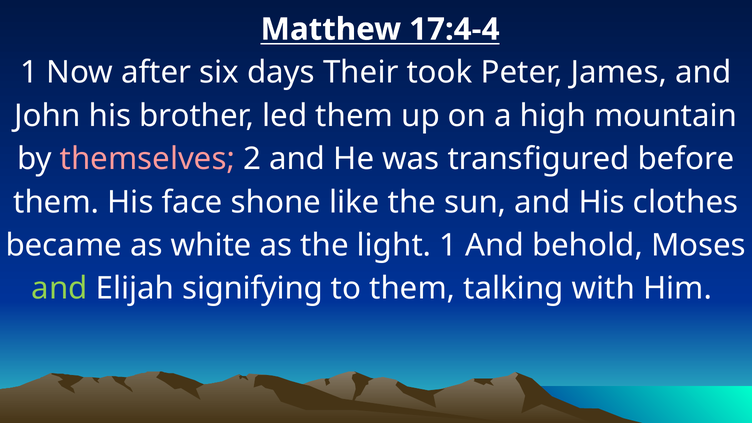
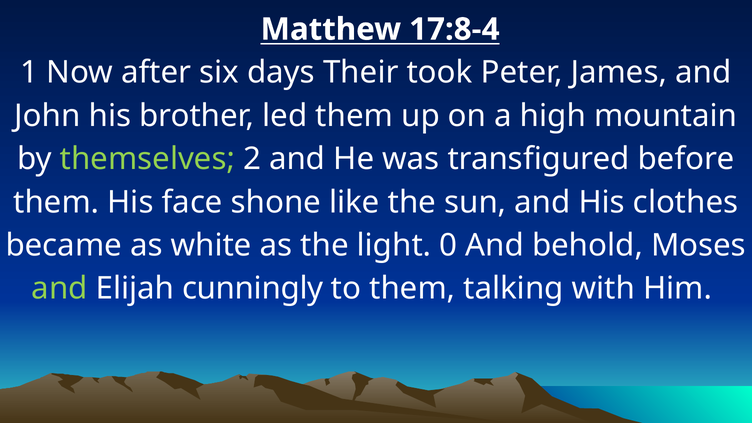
17:4-4: 17:4-4 -> 17:8-4
themselves colour: pink -> light green
light 1: 1 -> 0
signifying: signifying -> cunningly
